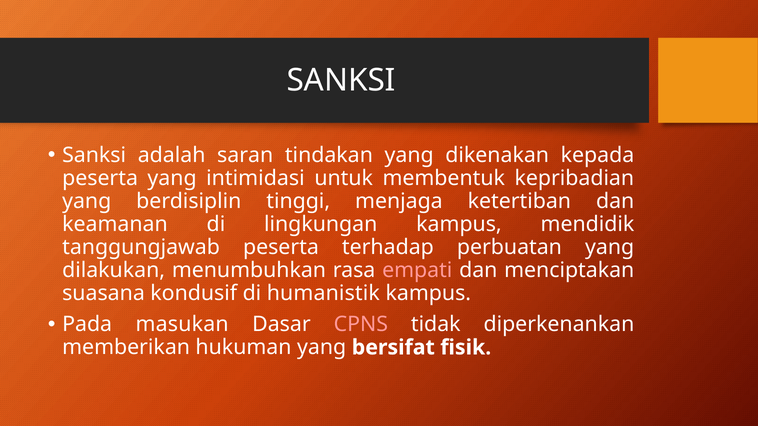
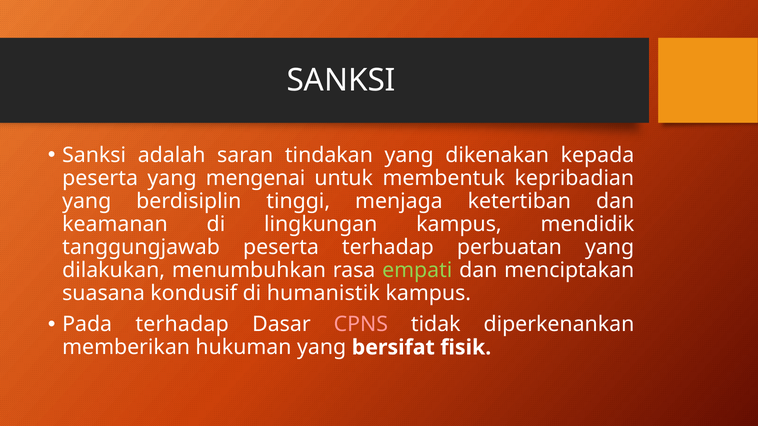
intimidasi: intimidasi -> mengenai
empati colour: pink -> light green
Pada masukan: masukan -> terhadap
